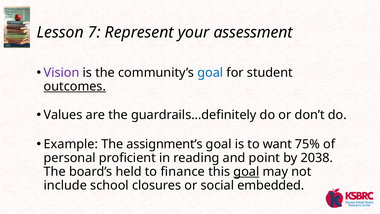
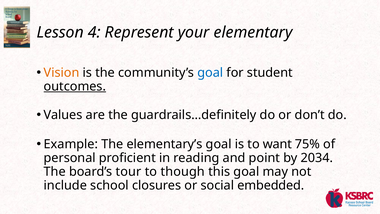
7: 7 -> 4
assessment: assessment -> elementary
Vision colour: purple -> orange
assignment’s: assignment’s -> elementary’s
2038: 2038 -> 2034
held: held -> tour
finance: finance -> though
goal at (246, 171) underline: present -> none
